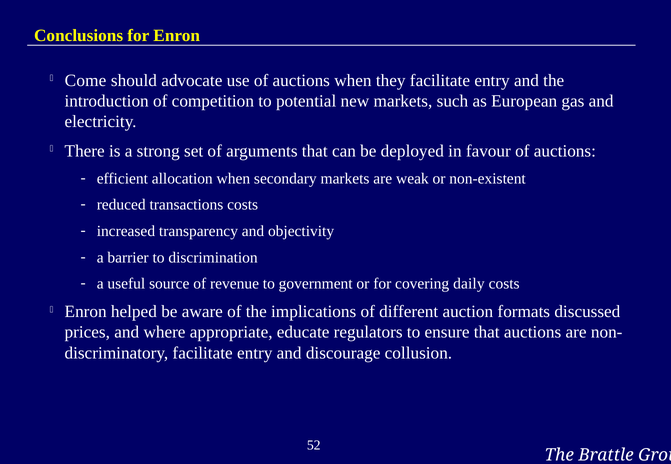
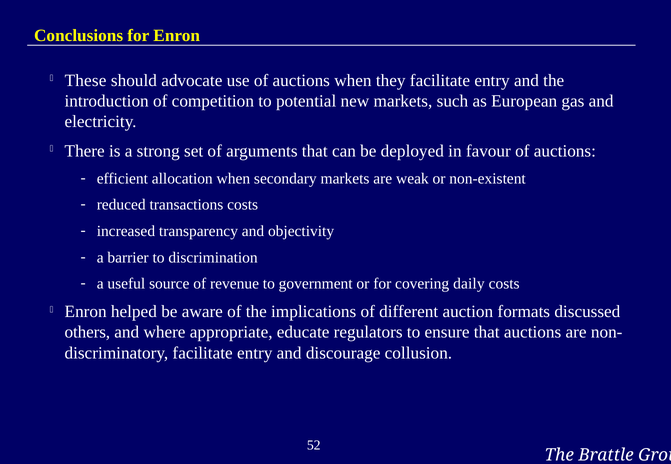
Come: Come -> These
prices: prices -> others
